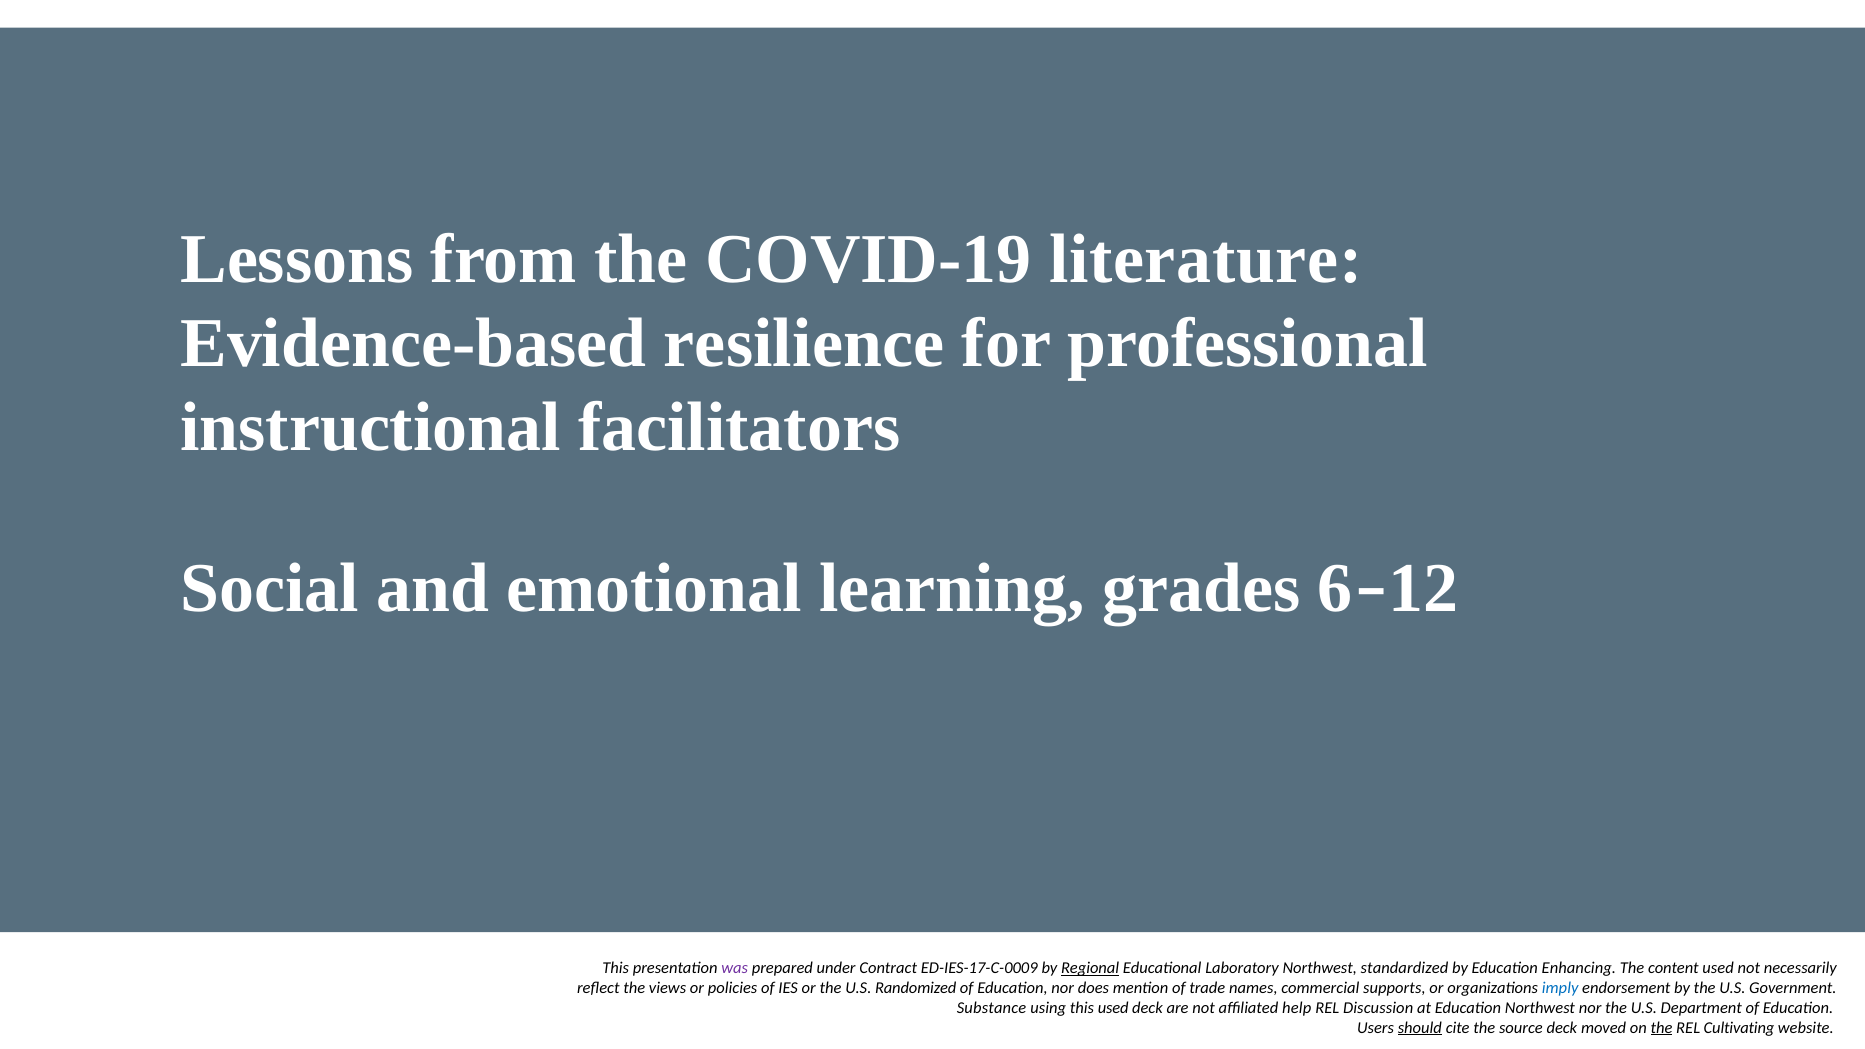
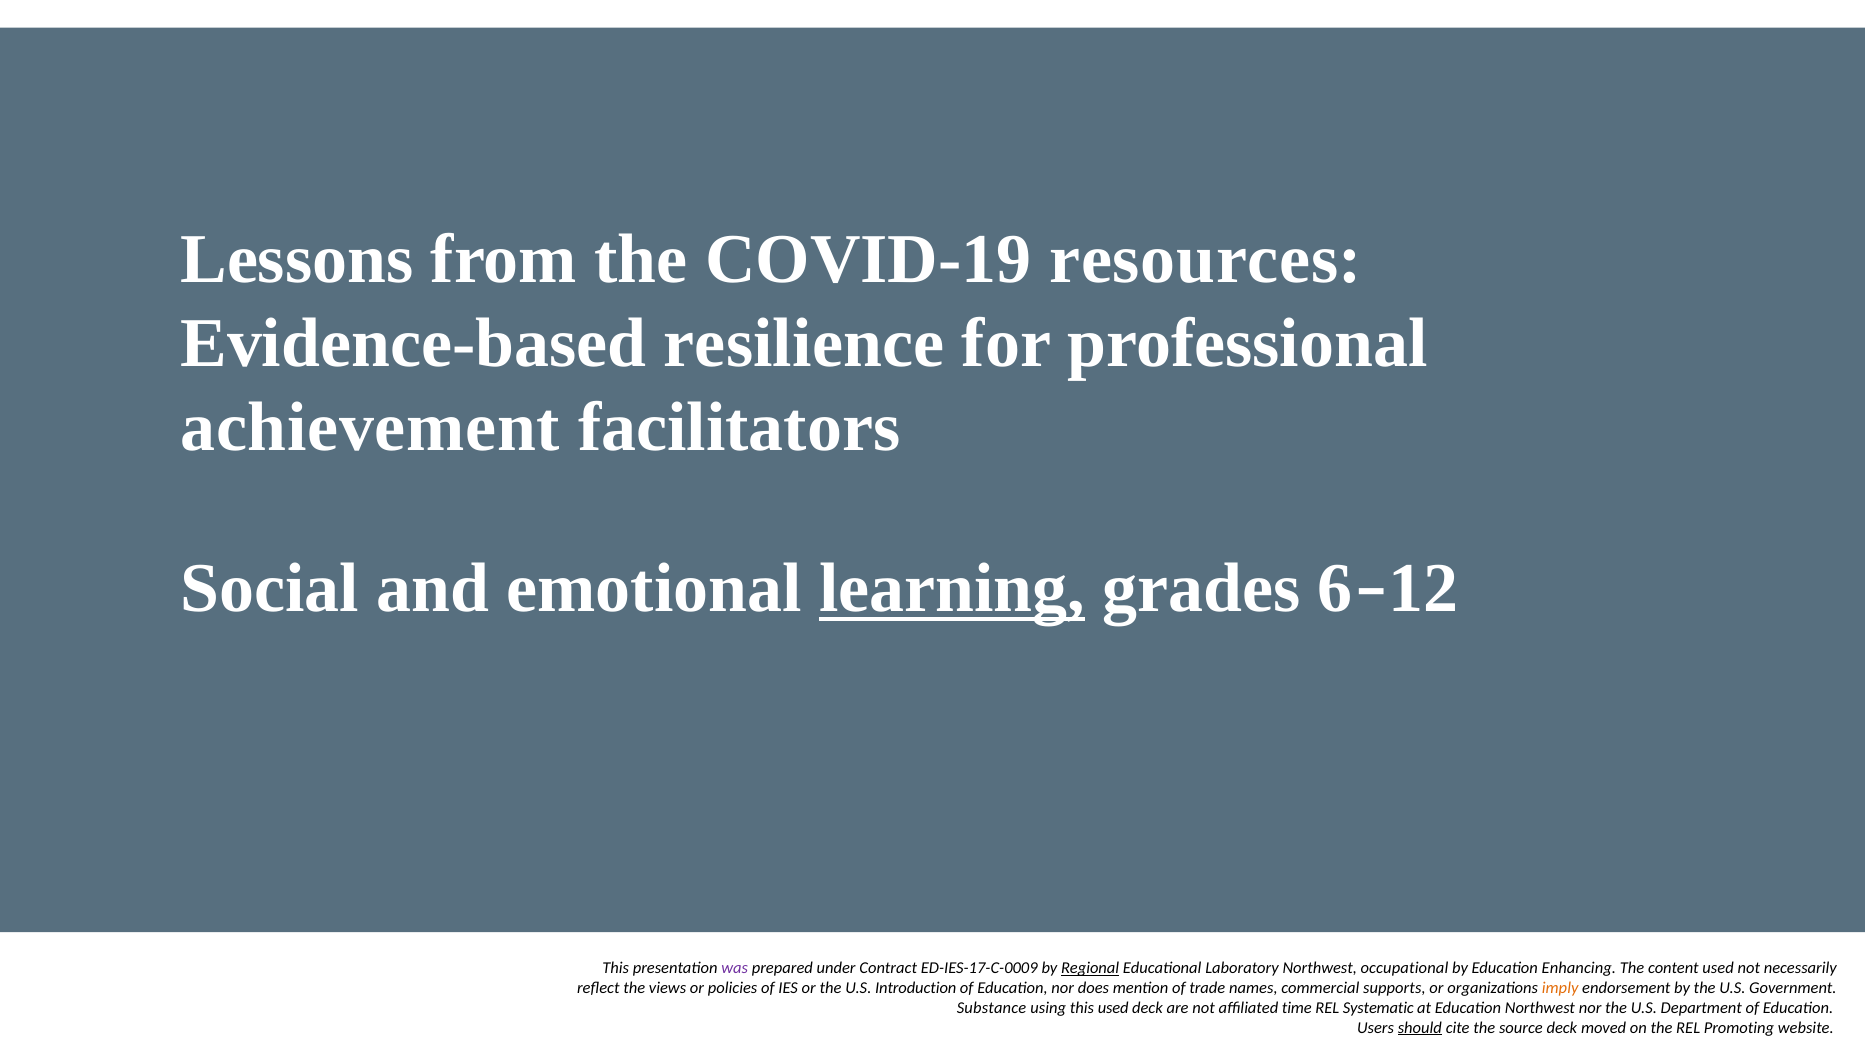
literature: literature -> resources
instructional: instructional -> achievement
learning underline: none -> present
standardized: standardized -> occupational
Randomized: Randomized -> Introduction
imply colour: blue -> orange
help: help -> time
Discussion: Discussion -> Systematic
the at (1661, 1028) underline: present -> none
Cultivating: Cultivating -> Promoting
